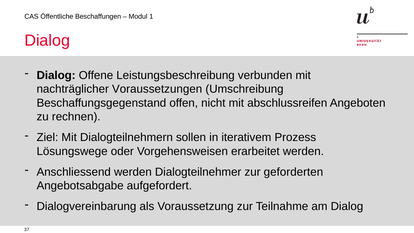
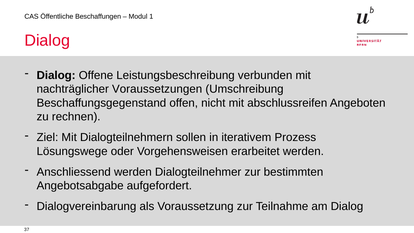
geforderten: geforderten -> bestimmten
